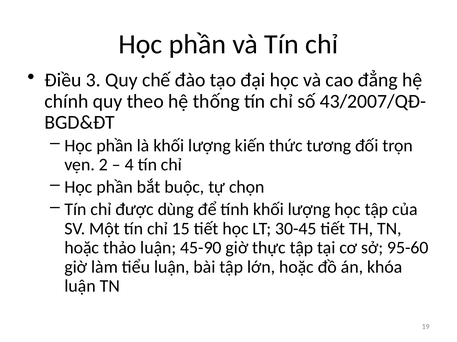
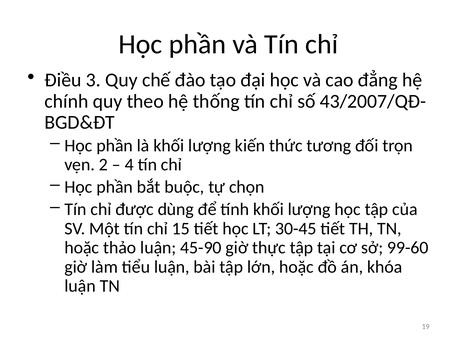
95-60: 95-60 -> 99-60
